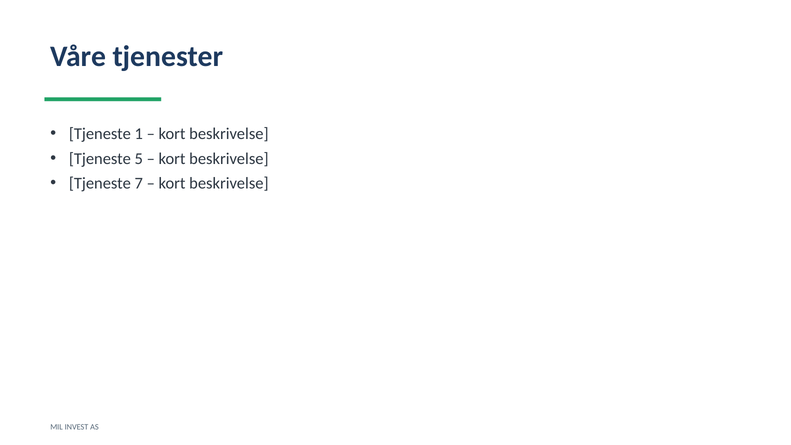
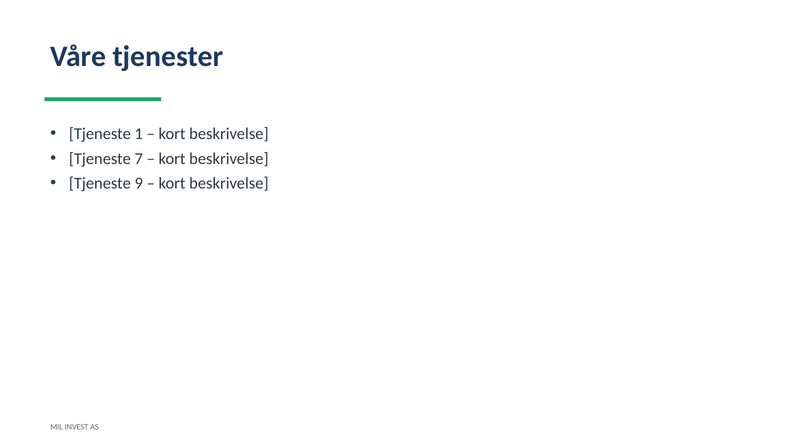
5: 5 -> 7
7: 7 -> 9
